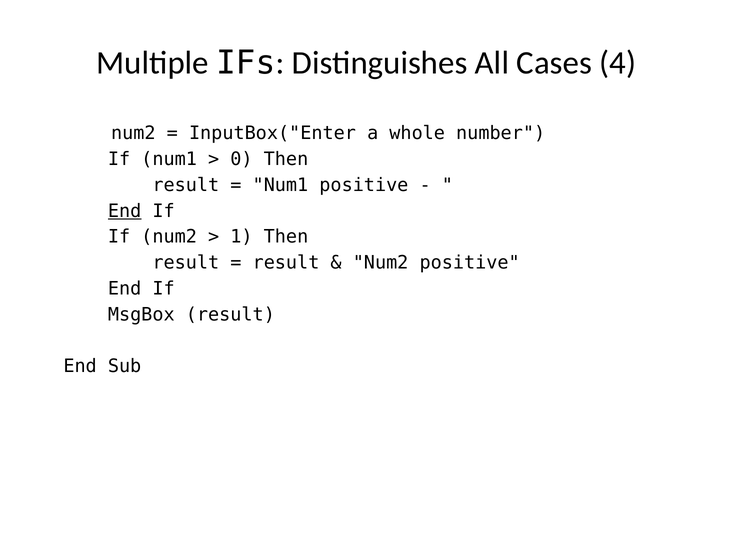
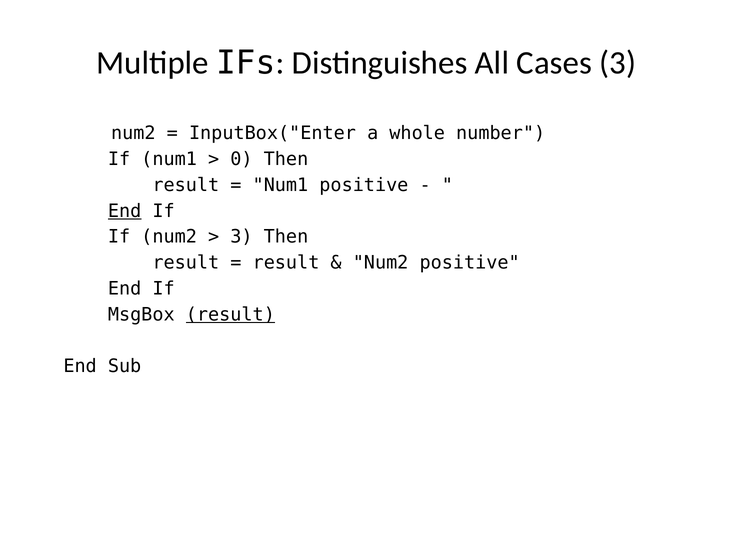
Cases 4: 4 -> 3
1 at (241, 237): 1 -> 3
result at (230, 315) underline: none -> present
